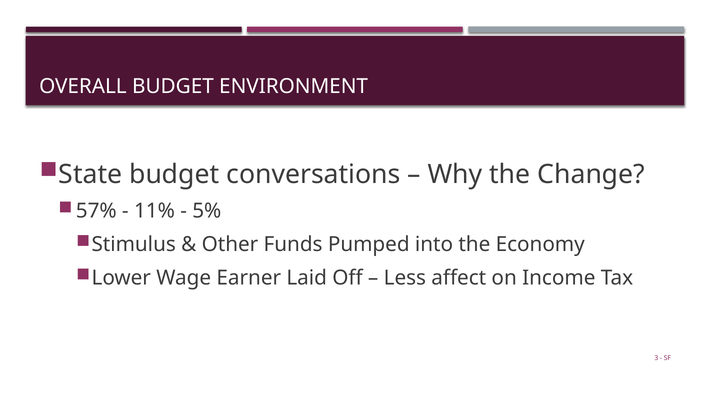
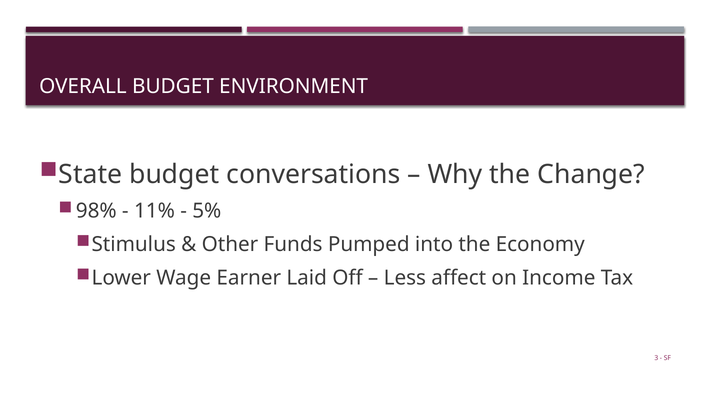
57%: 57% -> 98%
